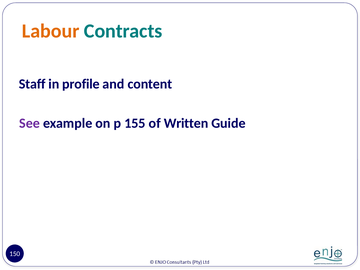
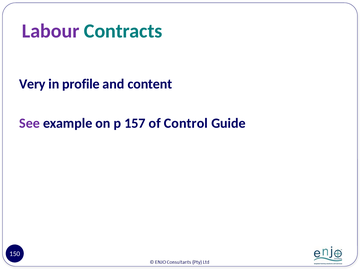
Labour colour: orange -> purple
Staff: Staff -> Very
155: 155 -> 157
Written: Written -> Control
